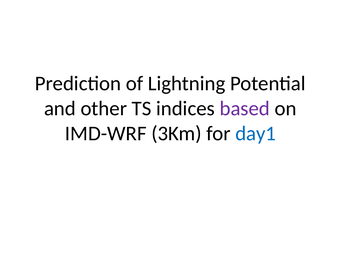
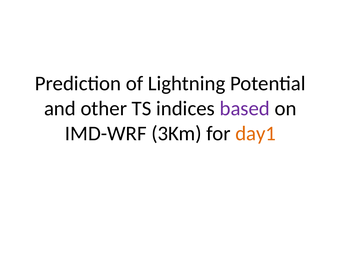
day1 colour: blue -> orange
